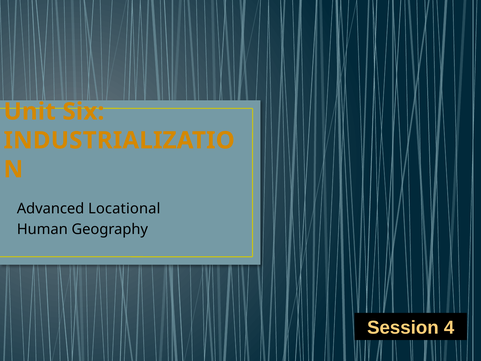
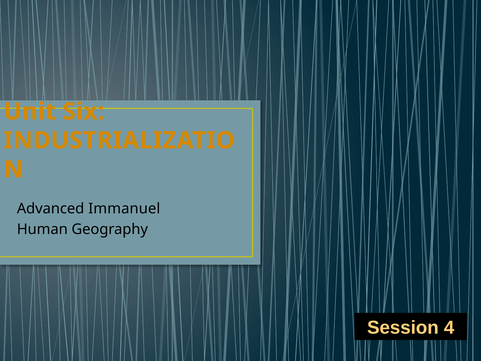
Locational: Locational -> Immanuel
